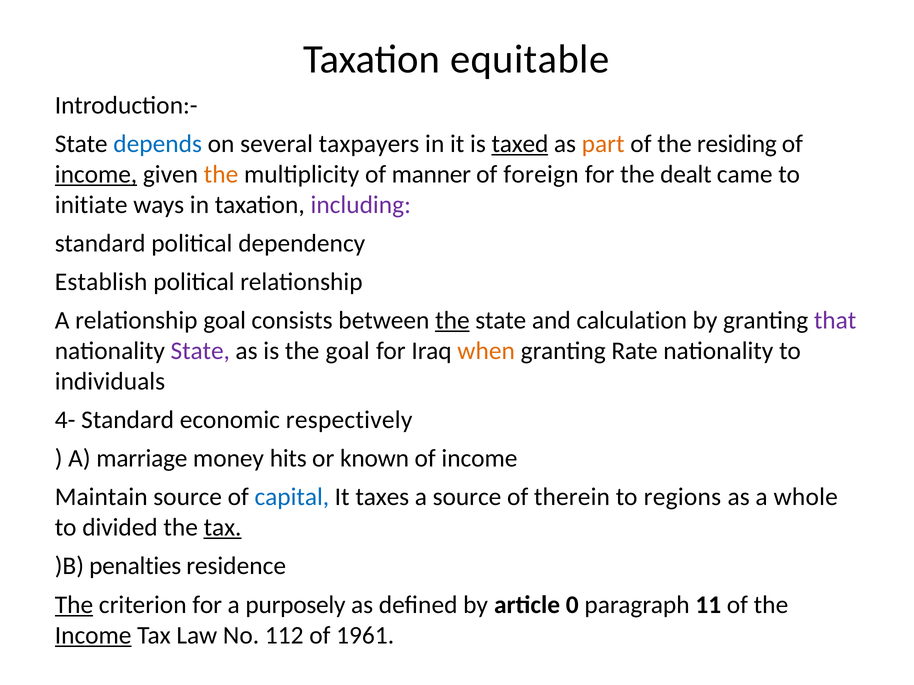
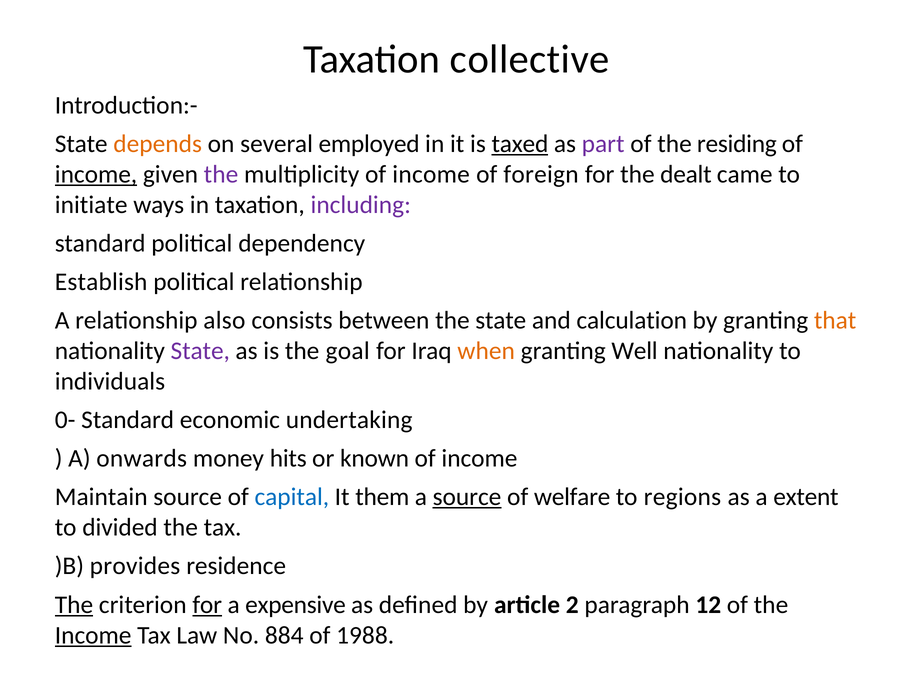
equitable: equitable -> collective
depends colour: blue -> orange
taxpayers: taxpayers -> employed
part colour: orange -> purple
the at (221, 174) colour: orange -> purple
multiplicity of manner: manner -> income
relationship goal: goal -> also
the at (452, 321) underline: present -> none
that colour: purple -> orange
Rate: Rate -> Well
4-: 4- -> 0-
respectively: respectively -> undertaking
marriage: marriage -> onwards
taxes: taxes -> them
source at (467, 497) underline: none -> present
therein: therein -> welfare
whole: whole -> extent
tax at (223, 528) underline: present -> none
penalties: penalties -> provides
for at (207, 605) underline: none -> present
purposely: purposely -> expensive
0: 0 -> 2
11: 11 -> 12
112: 112 -> 884
1961: 1961 -> 1988
